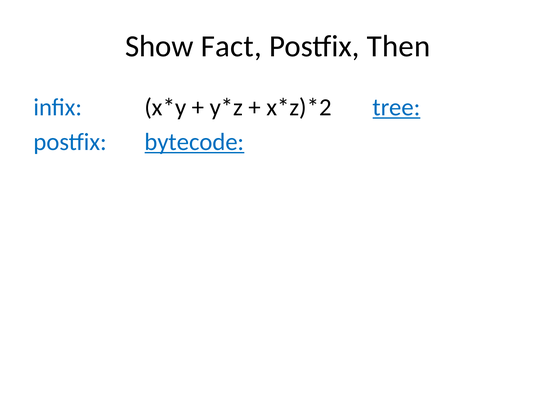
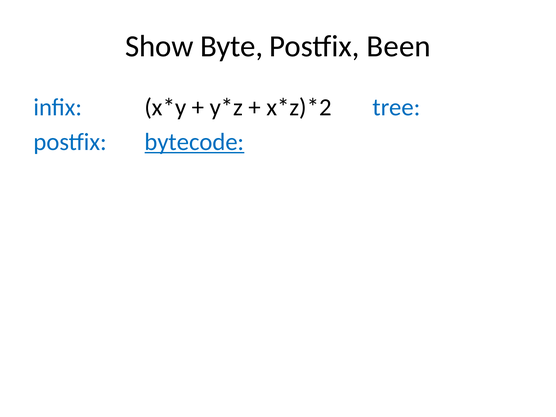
Fact: Fact -> Byte
Then: Then -> Been
tree underline: present -> none
